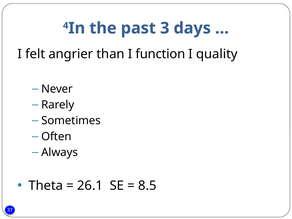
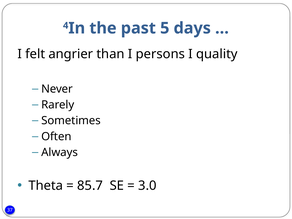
3: 3 -> 5
function: function -> persons
26.1: 26.1 -> 85.7
8.5: 8.5 -> 3.0
